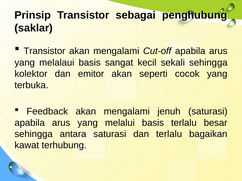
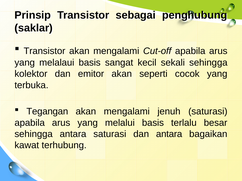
Feedback: Feedback -> Tegangan
dan terlalu: terlalu -> antara
